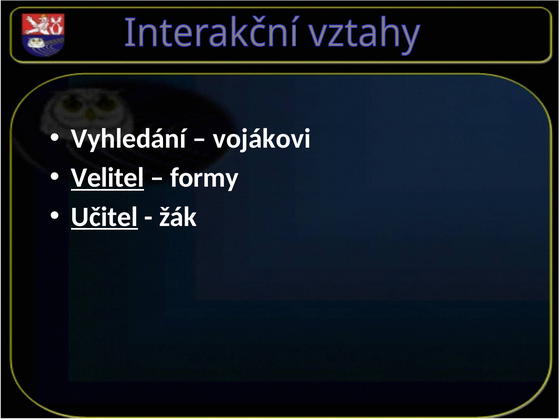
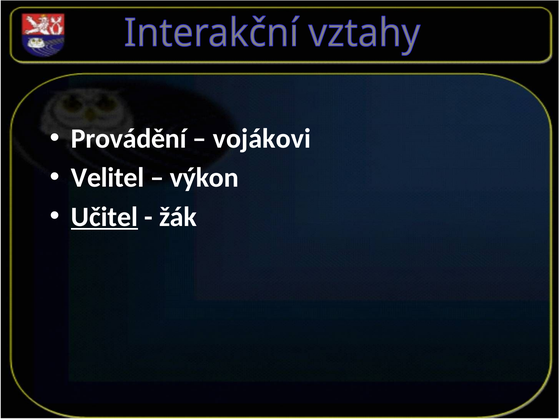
Vyhledání: Vyhledání -> Provádění
Velitel underline: present -> none
formy: formy -> výkon
